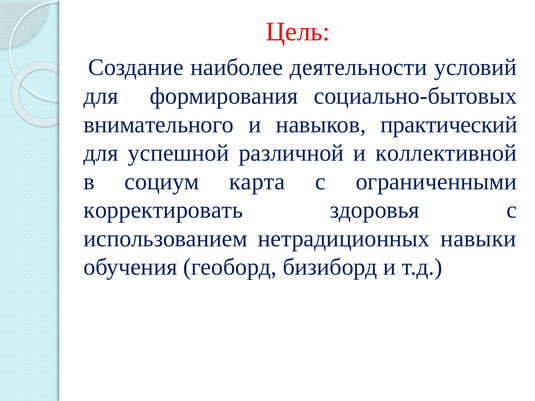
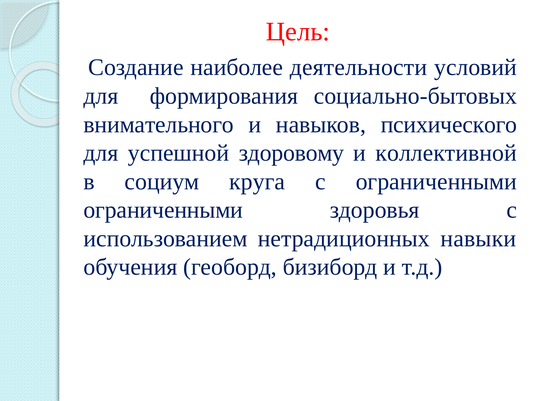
практический: практический -> психического
различной: различной -> здоровому
карта: карта -> круга
корректировать at (163, 210): корректировать -> ограниченными
